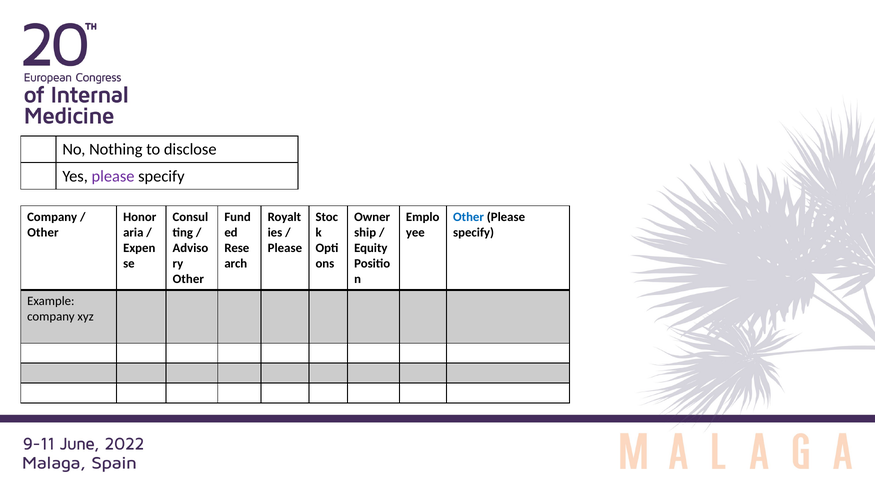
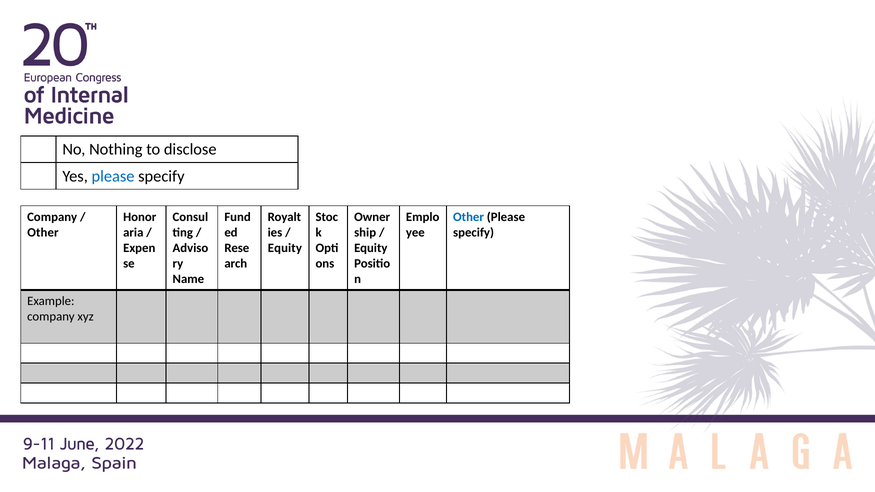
please at (113, 176) colour: purple -> blue
Please at (285, 248): Please -> Equity
Other at (188, 279): Other -> Name
